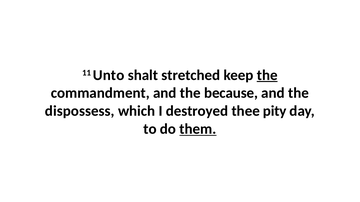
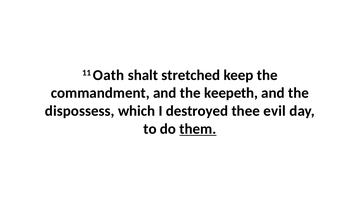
Unto: Unto -> Oath
the at (267, 75) underline: present -> none
because: because -> keepeth
pity: pity -> evil
